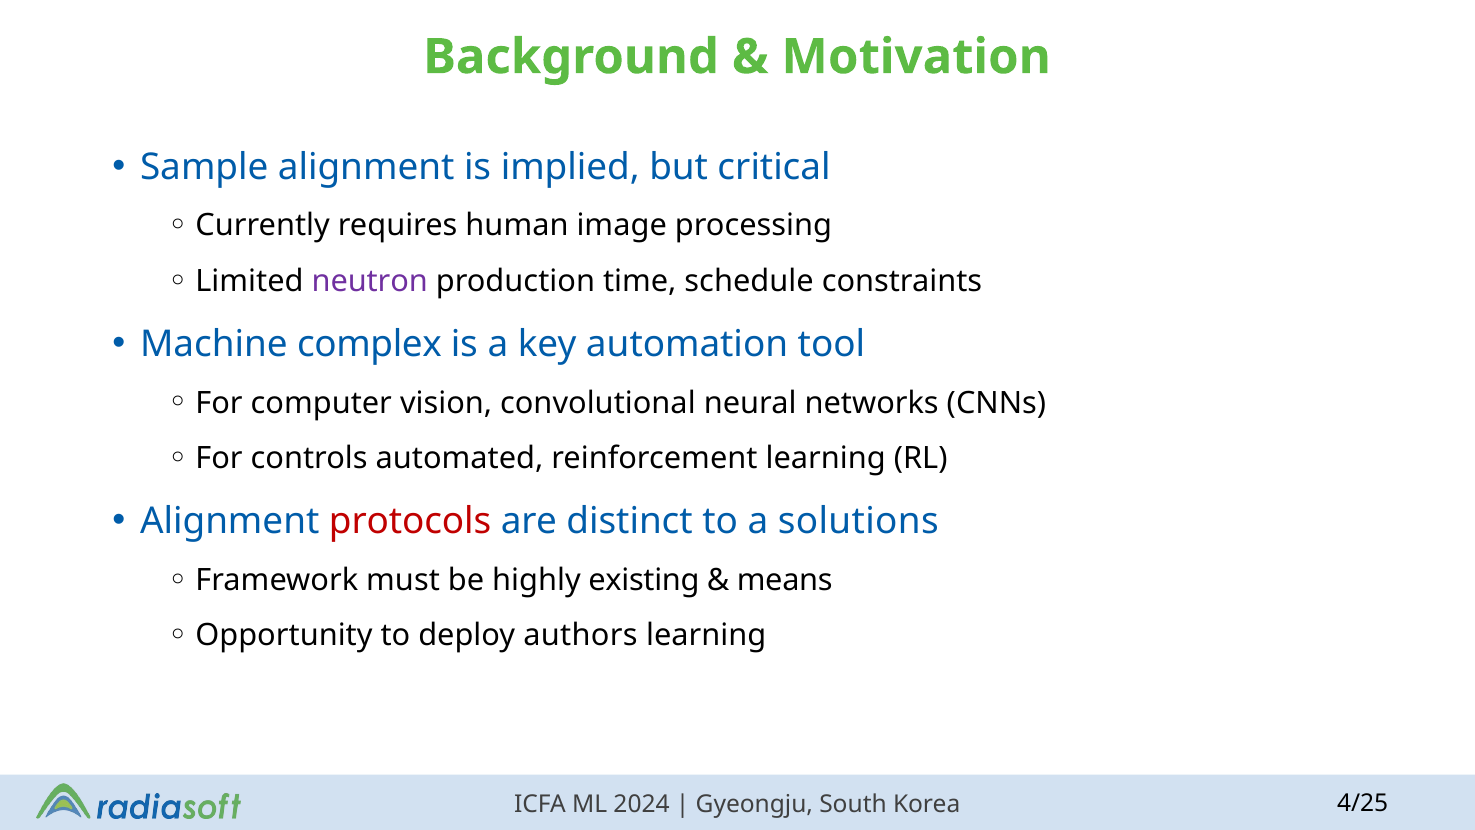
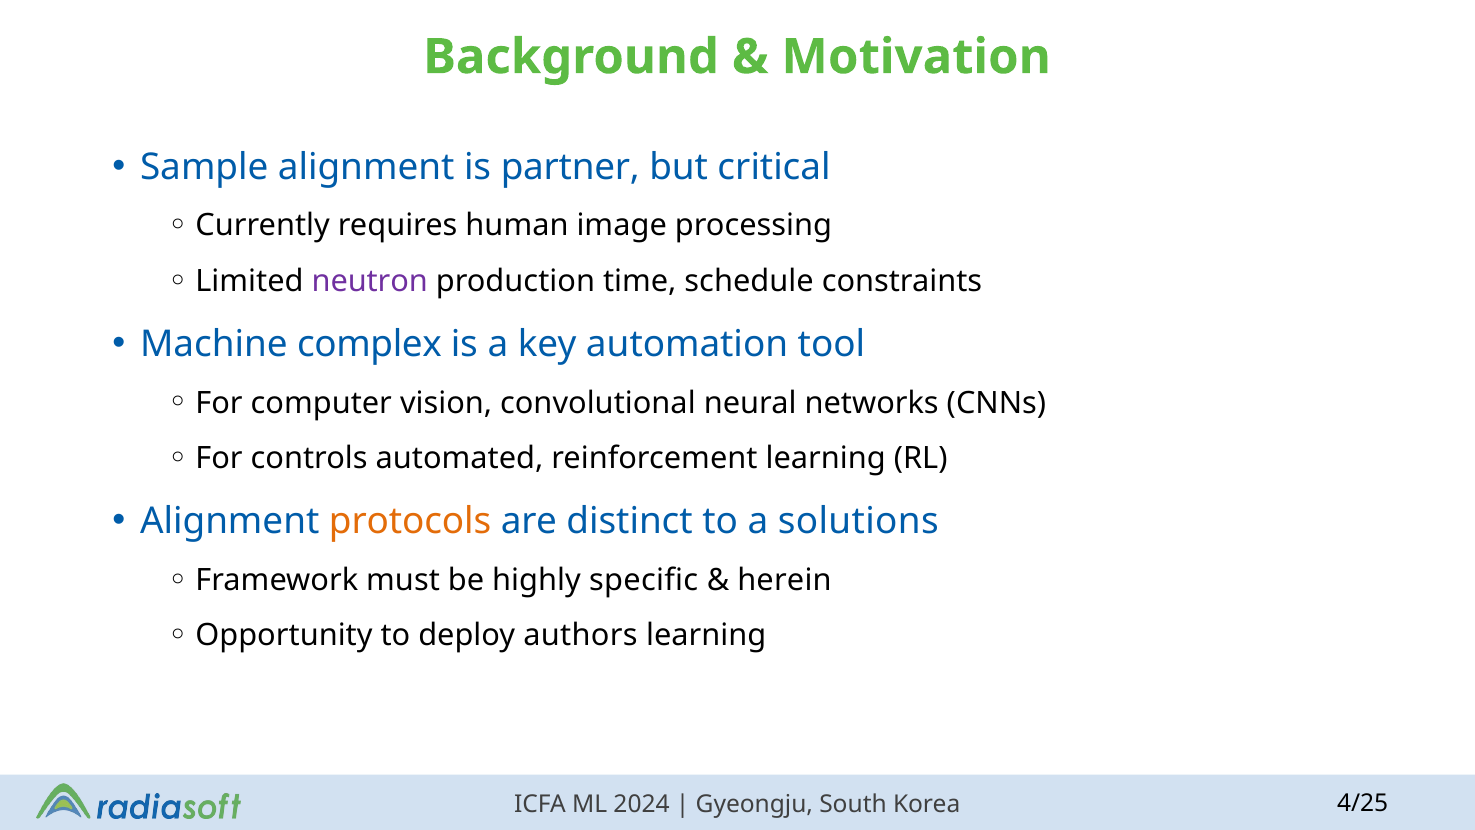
implied: implied -> partner
protocols colour: red -> orange
existing: existing -> specific
means: means -> herein
